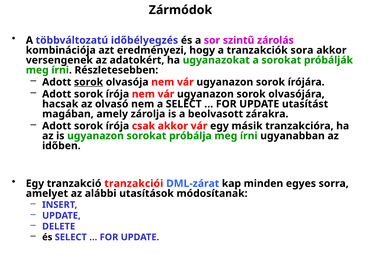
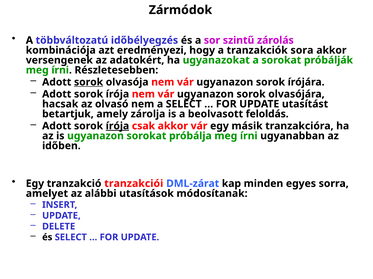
magában: magában -> betartjuk
zárakra: zárakra -> feloldás
írója at (117, 126) underline: none -> present
